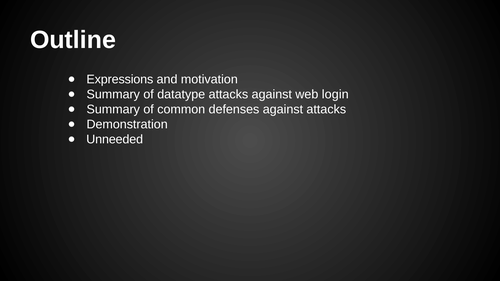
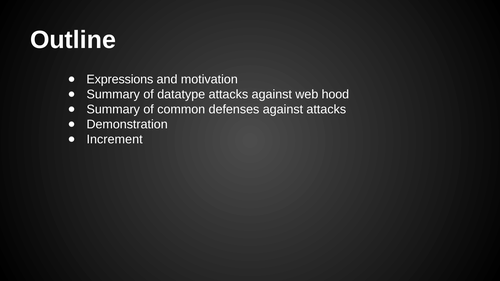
login: login -> hood
Unneeded: Unneeded -> Increment
